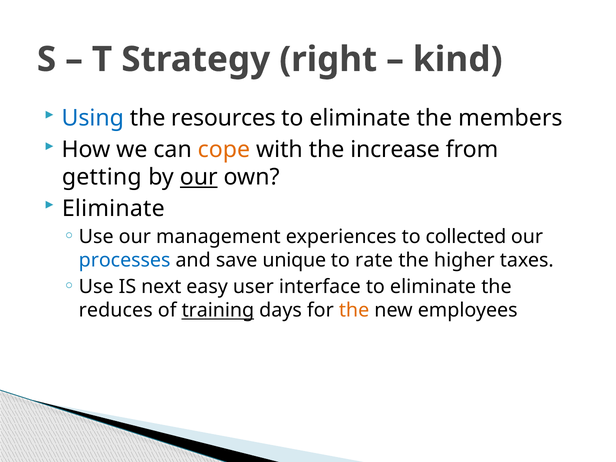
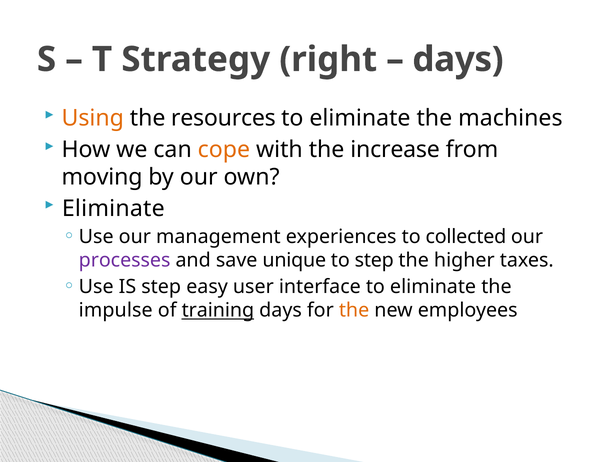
kind at (458, 59): kind -> days
Using colour: blue -> orange
members: members -> machines
getting: getting -> moving
our at (199, 177) underline: present -> none
processes colour: blue -> purple
to rate: rate -> step
IS next: next -> step
reduces: reduces -> impulse
